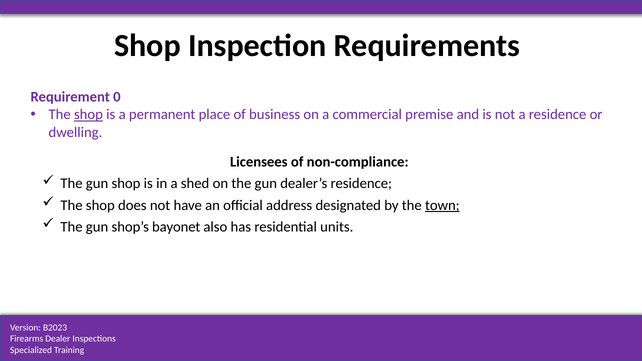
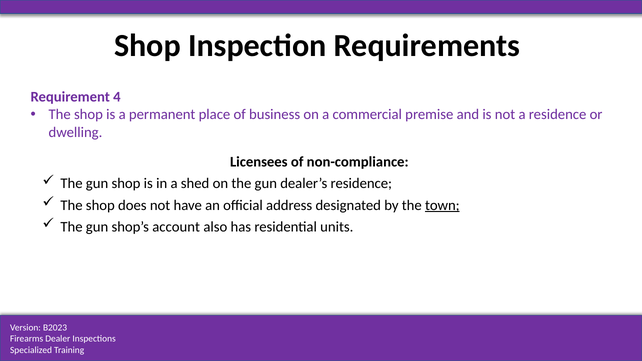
0: 0 -> 4
shop at (88, 115) underline: present -> none
bayonet: bayonet -> account
